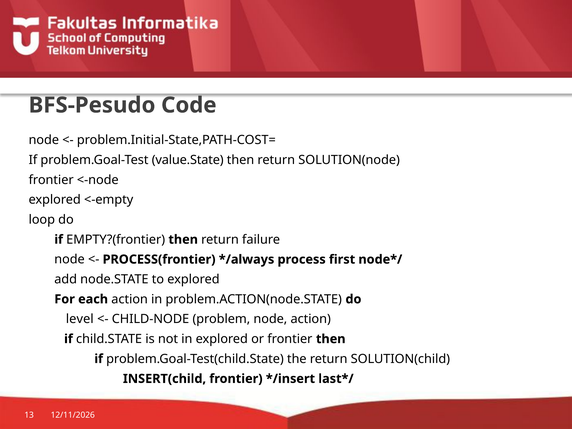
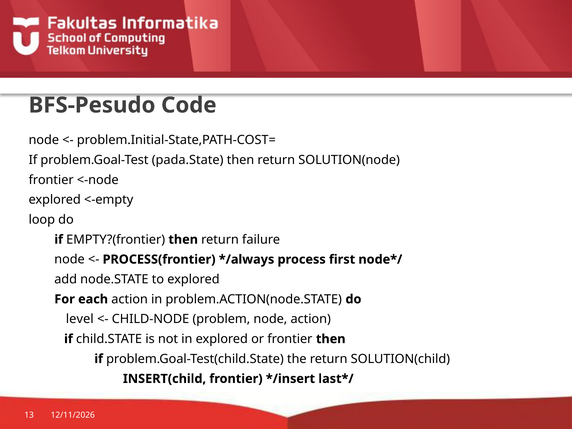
value.State: value.State -> pada.State
